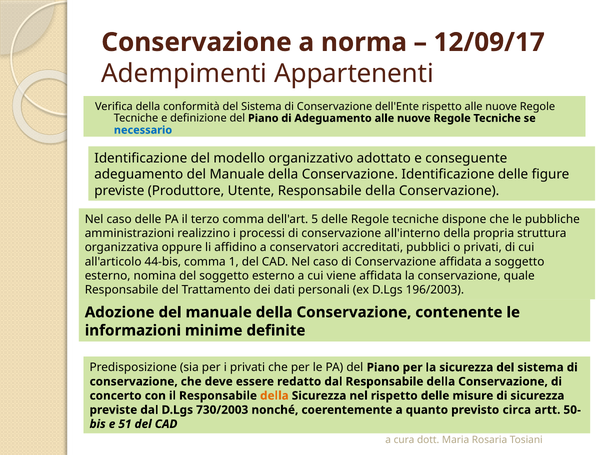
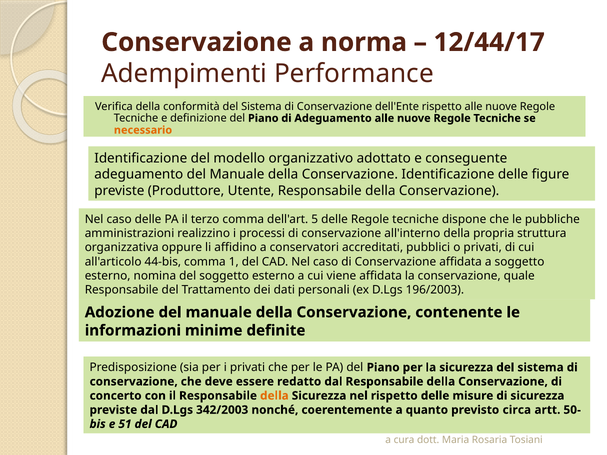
12/09/17: 12/09/17 -> 12/44/17
Appartenenti: Appartenenti -> Performance
necessario colour: blue -> orange
730/2003: 730/2003 -> 342/2003
